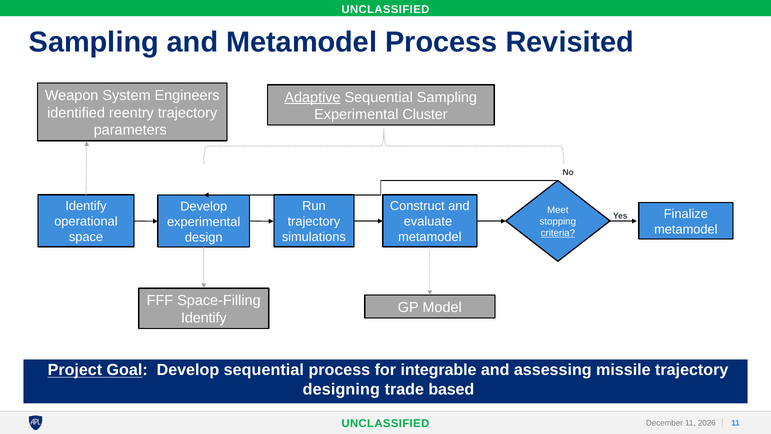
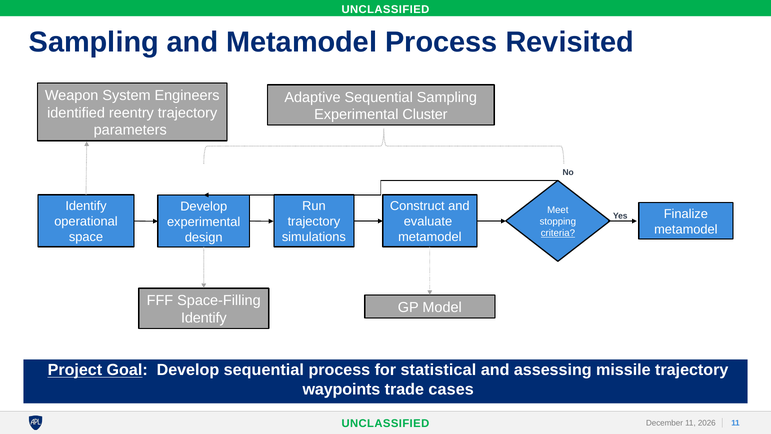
Adaptive underline: present -> none
integrable: integrable -> statistical
designing: designing -> waypoints
based: based -> cases
